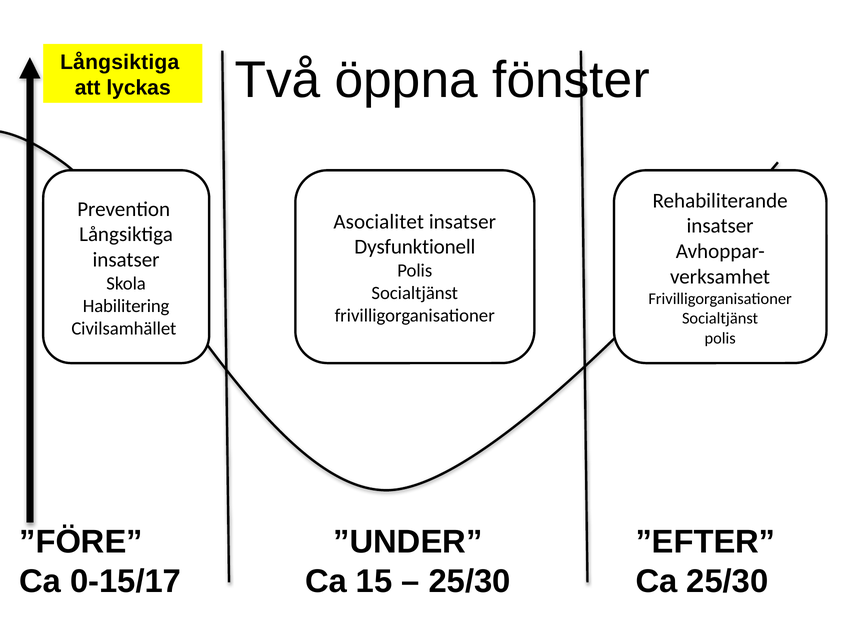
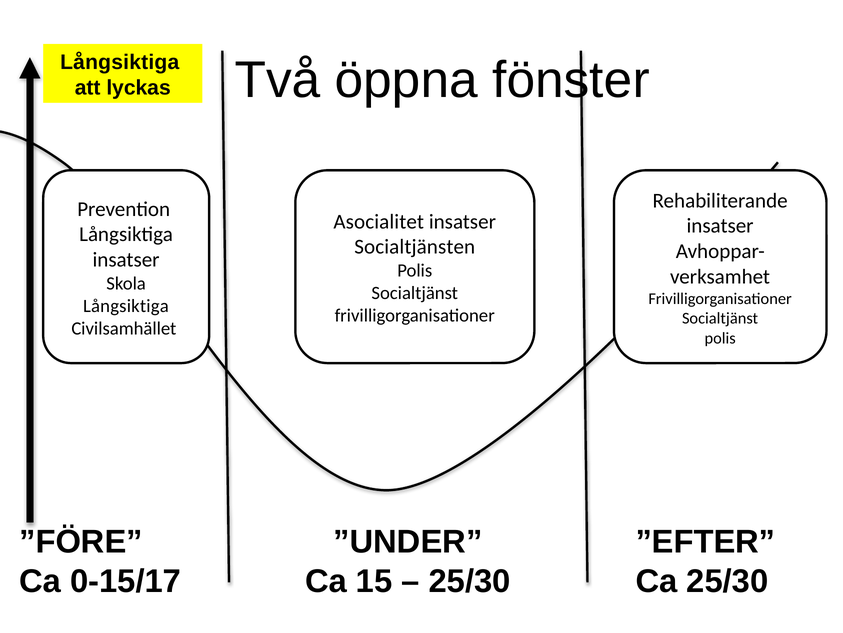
Dysfunktionell: Dysfunktionell -> Socialtjänsten
Habilitering at (126, 306): Habilitering -> Långsiktiga
